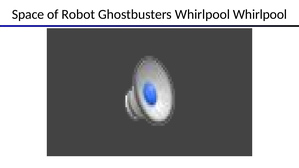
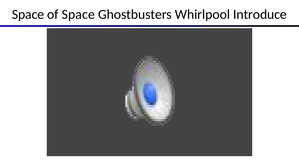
of Robot: Robot -> Space
Whirlpool Whirlpool: Whirlpool -> Introduce
